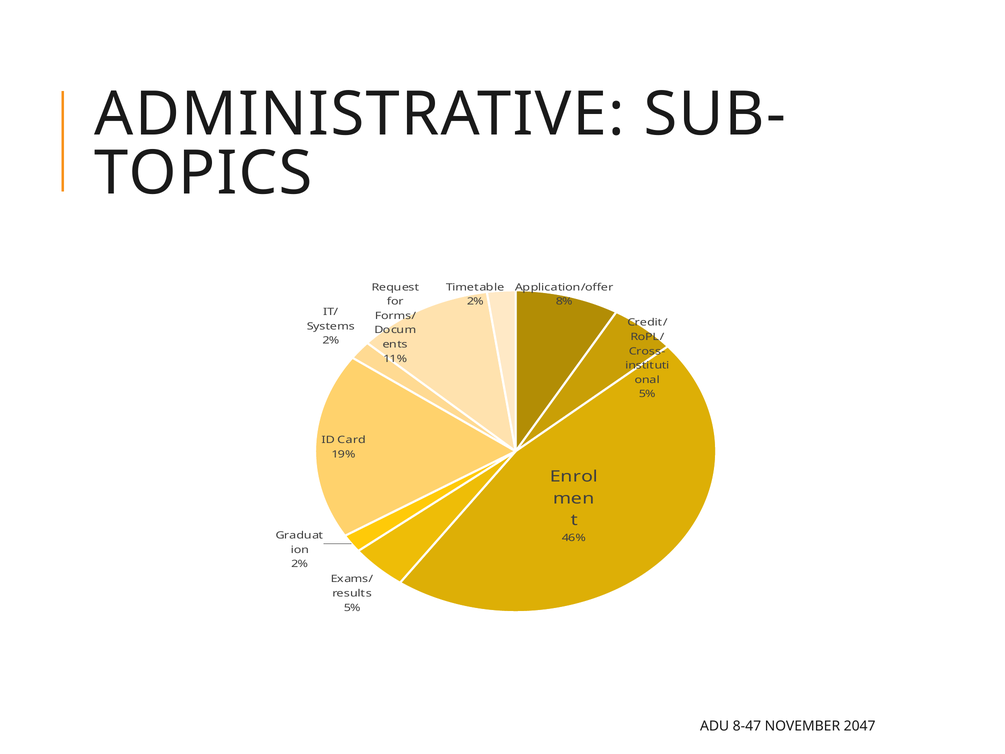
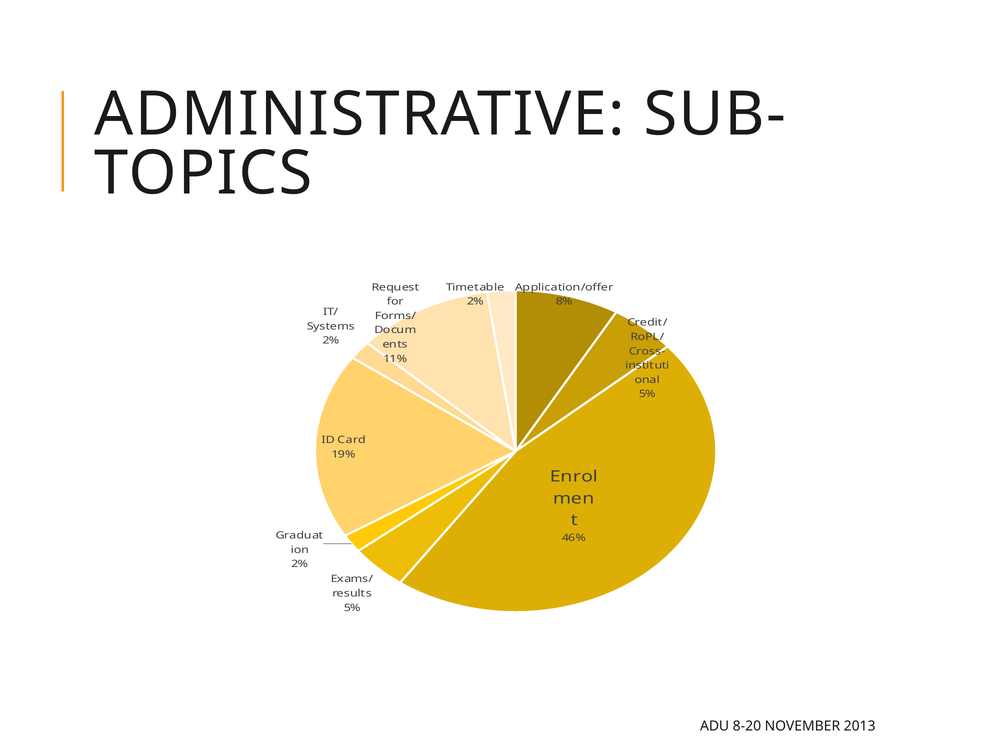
8-47: 8-47 -> 8-20
2047: 2047 -> 2013
